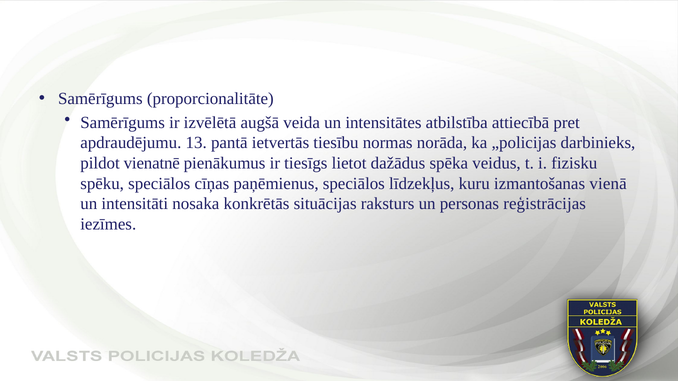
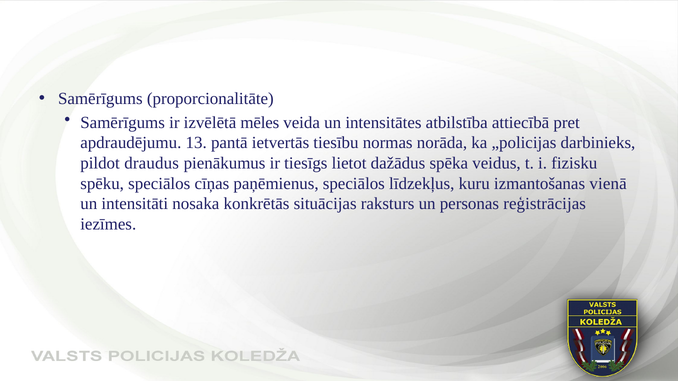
augšā: augšā -> mēles
vienatnē: vienatnē -> draudus
